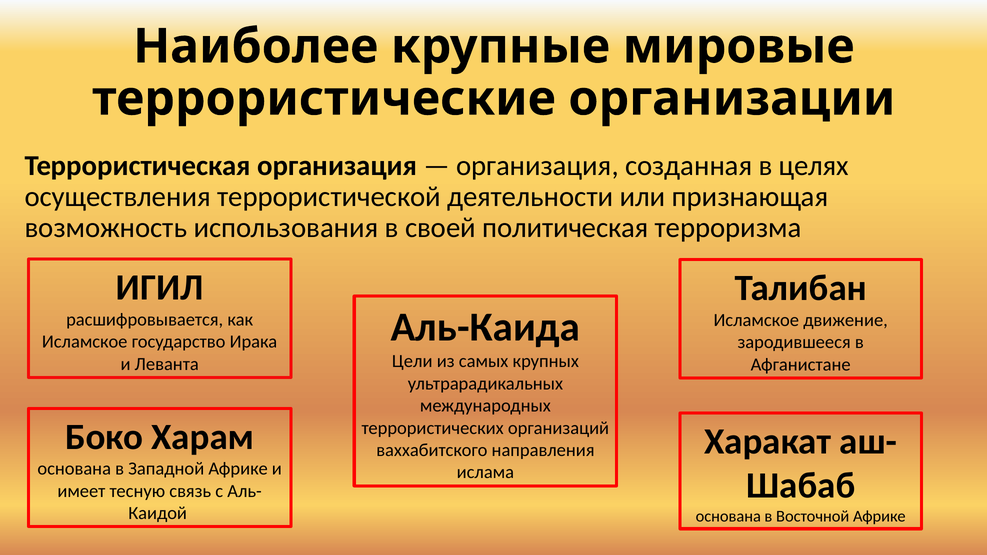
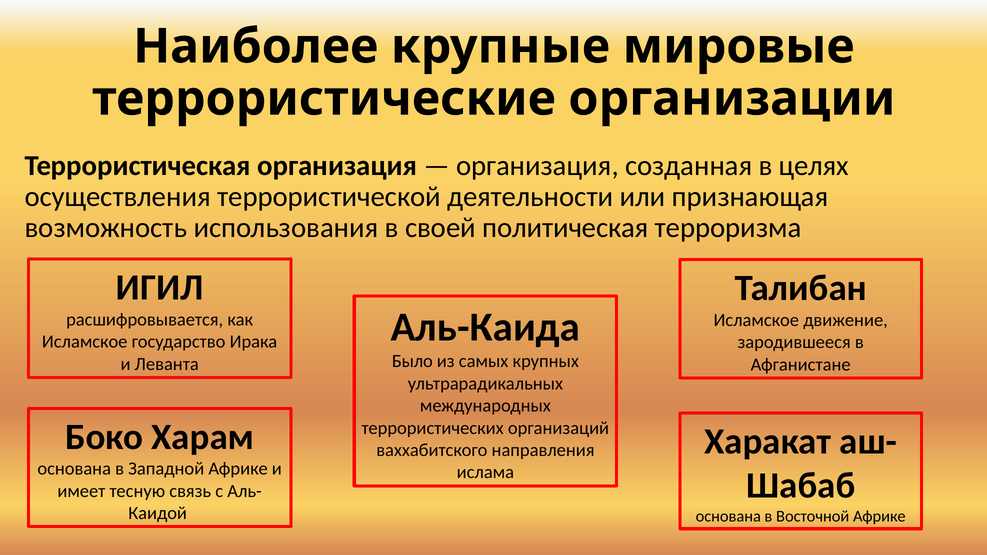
Цели: Цели -> Было
